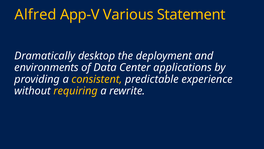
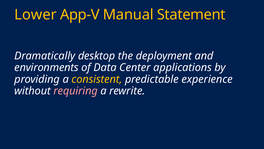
Alfred: Alfred -> Lower
Various: Various -> Manual
requiring colour: yellow -> pink
